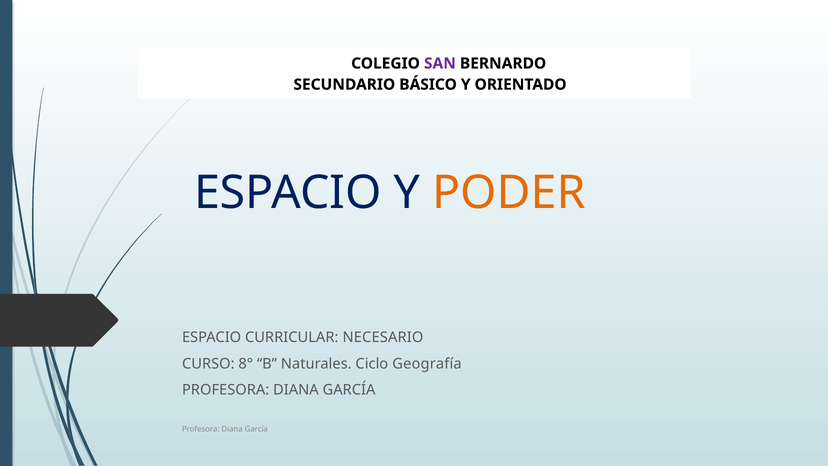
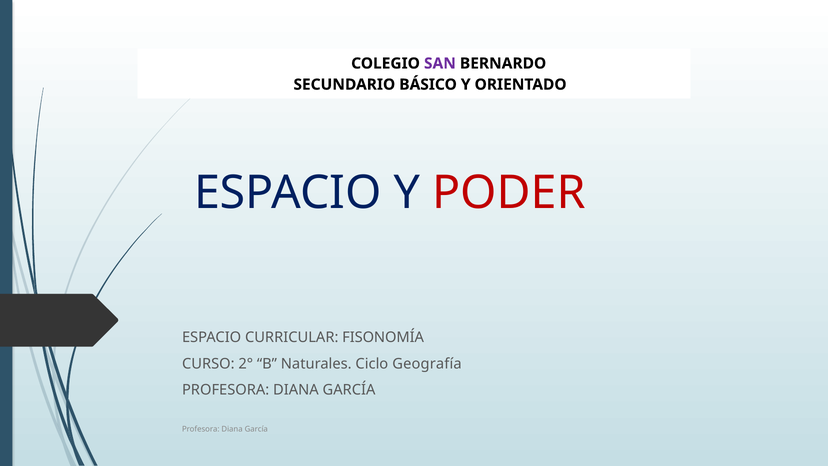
PODER colour: orange -> red
NECESARIO: NECESARIO -> FISONOMÍA
8°: 8° -> 2°
